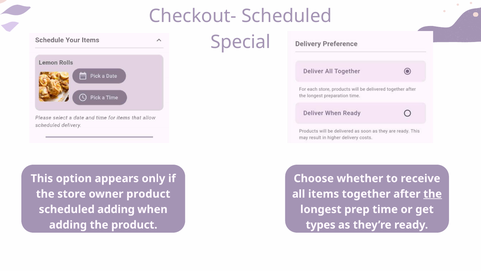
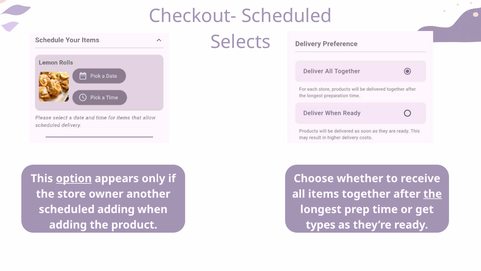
Special: Special -> Selects
option underline: none -> present
owner product: product -> another
